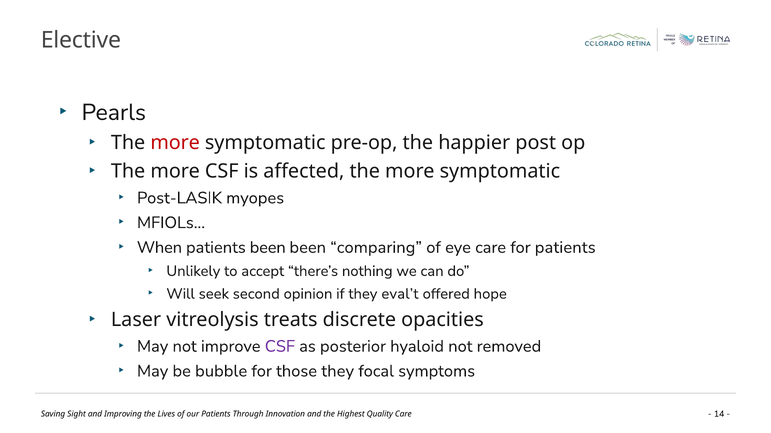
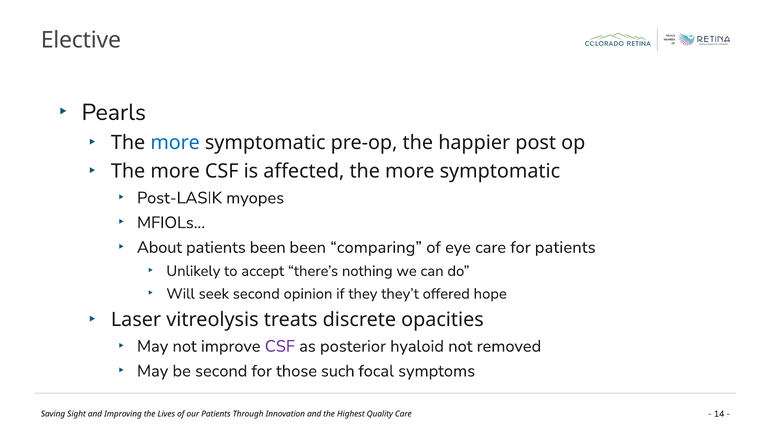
more at (175, 143) colour: red -> blue
When: When -> About
eval’t: eval’t -> they’t
be bubble: bubble -> second
those they: they -> such
